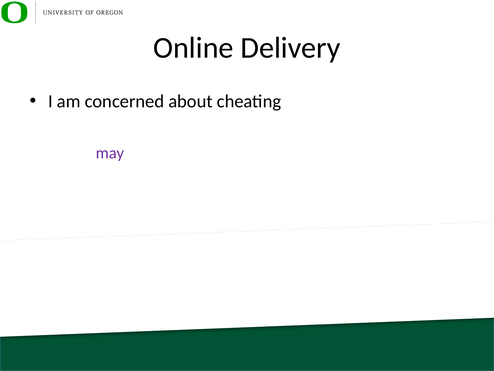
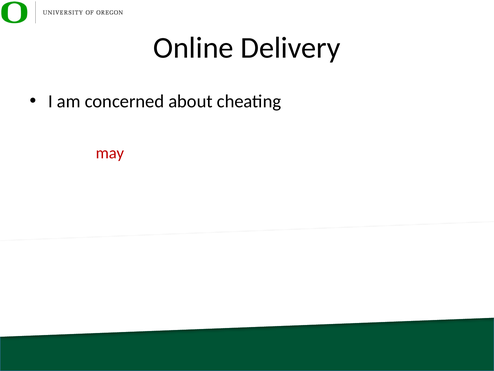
may colour: purple -> red
